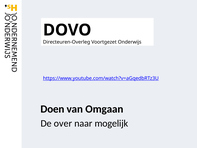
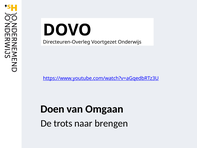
over: over -> trots
mogelijk: mogelijk -> brengen
